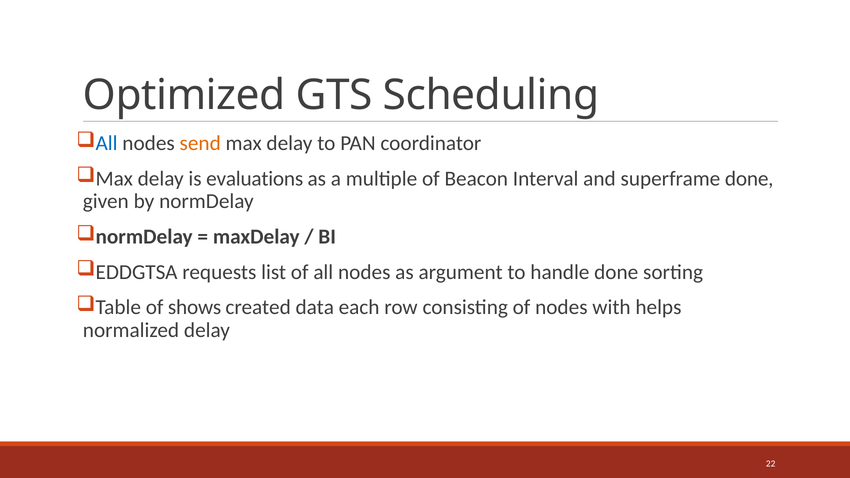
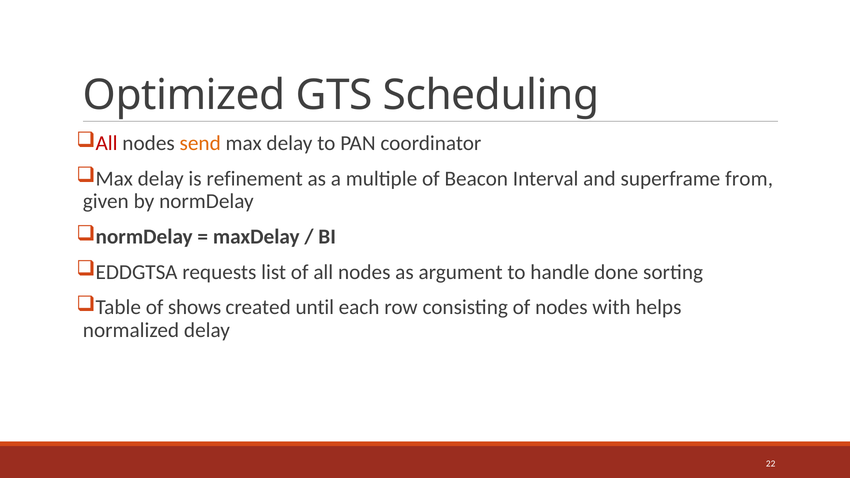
All at (107, 143) colour: blue -> red
evaluations: evaluations -> refinement
superframe done: done -> from
data: data -> until
